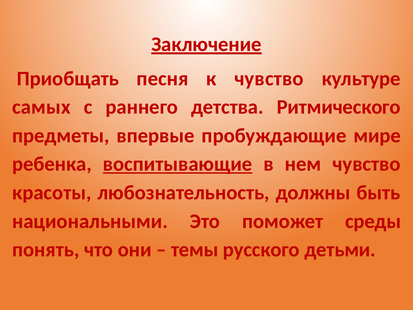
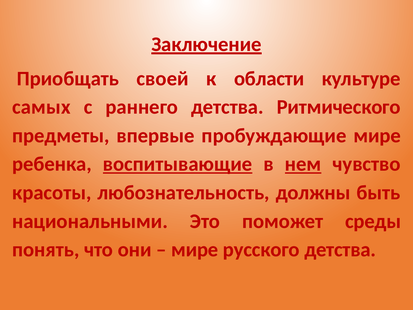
песня: песня -> своей
к чувство: чувство -> области
нем underline: none -> present
темы at (195, 250): темы -> мире
русского детьми: детьми -> детства
